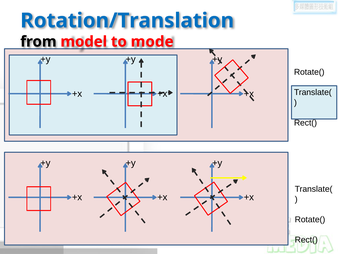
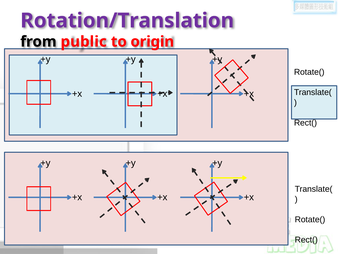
Rotation/Translation colour: blue -> purple
model: model -> public
mode: mode -> origin
